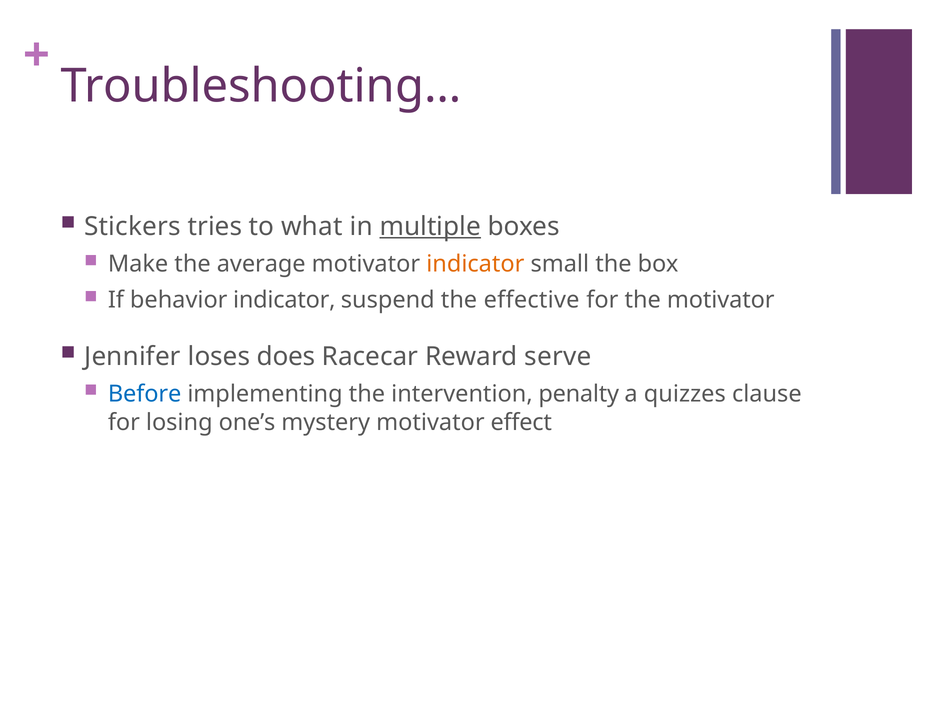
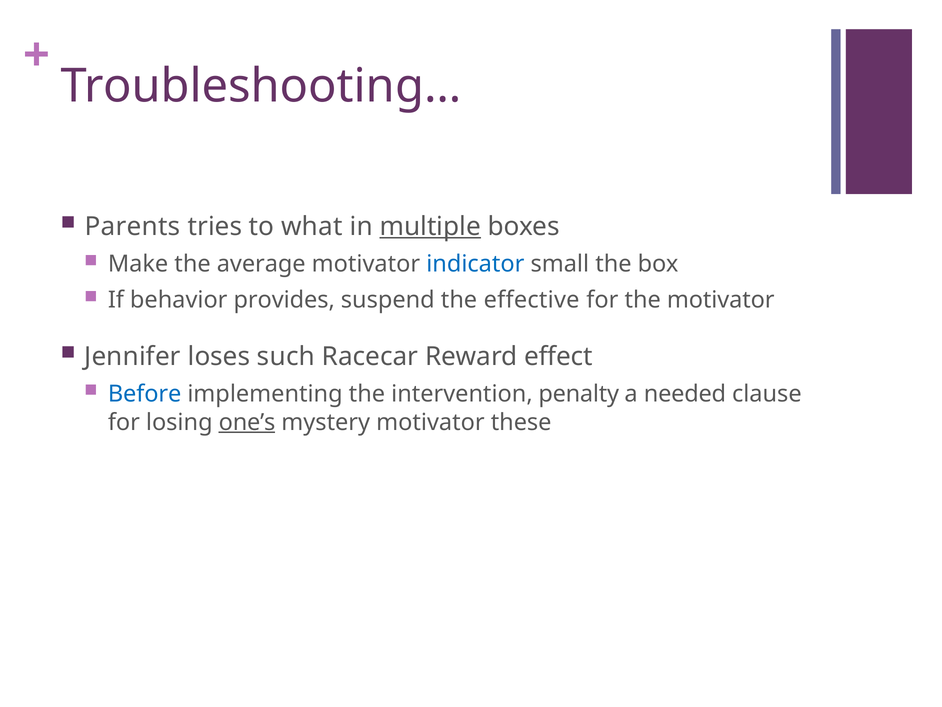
Stickers: Stickers -> Parents
indicator at (475, 264) colour: orange -> blue
behavior indicator: indicator -> provides
does: does -> such
serve: serve -> effect
quizzes: quizzes -> needed
one’s underline: none -> present
effect: effect -> these
